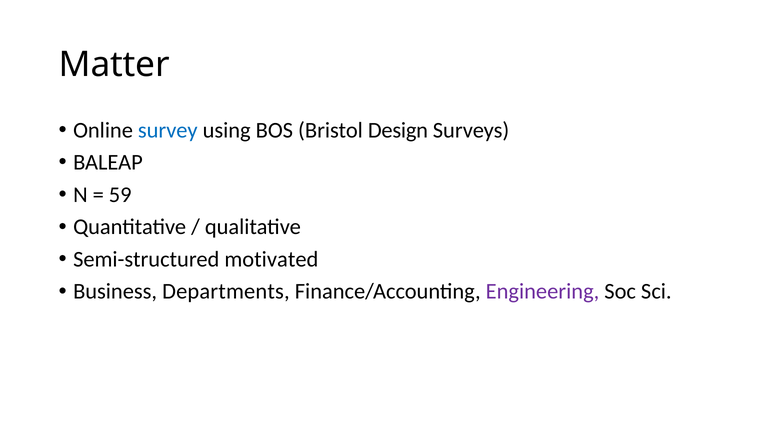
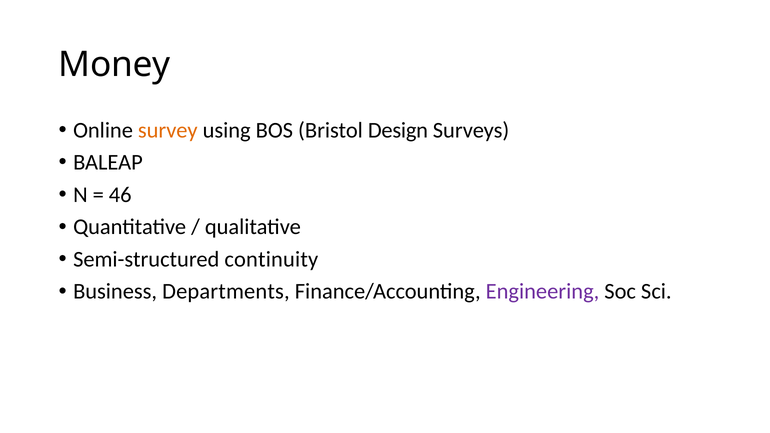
Matter: Matter -> Money
survey colour: blue -> orange
59: 59 -> 46
motivated: motivated -> continuity
